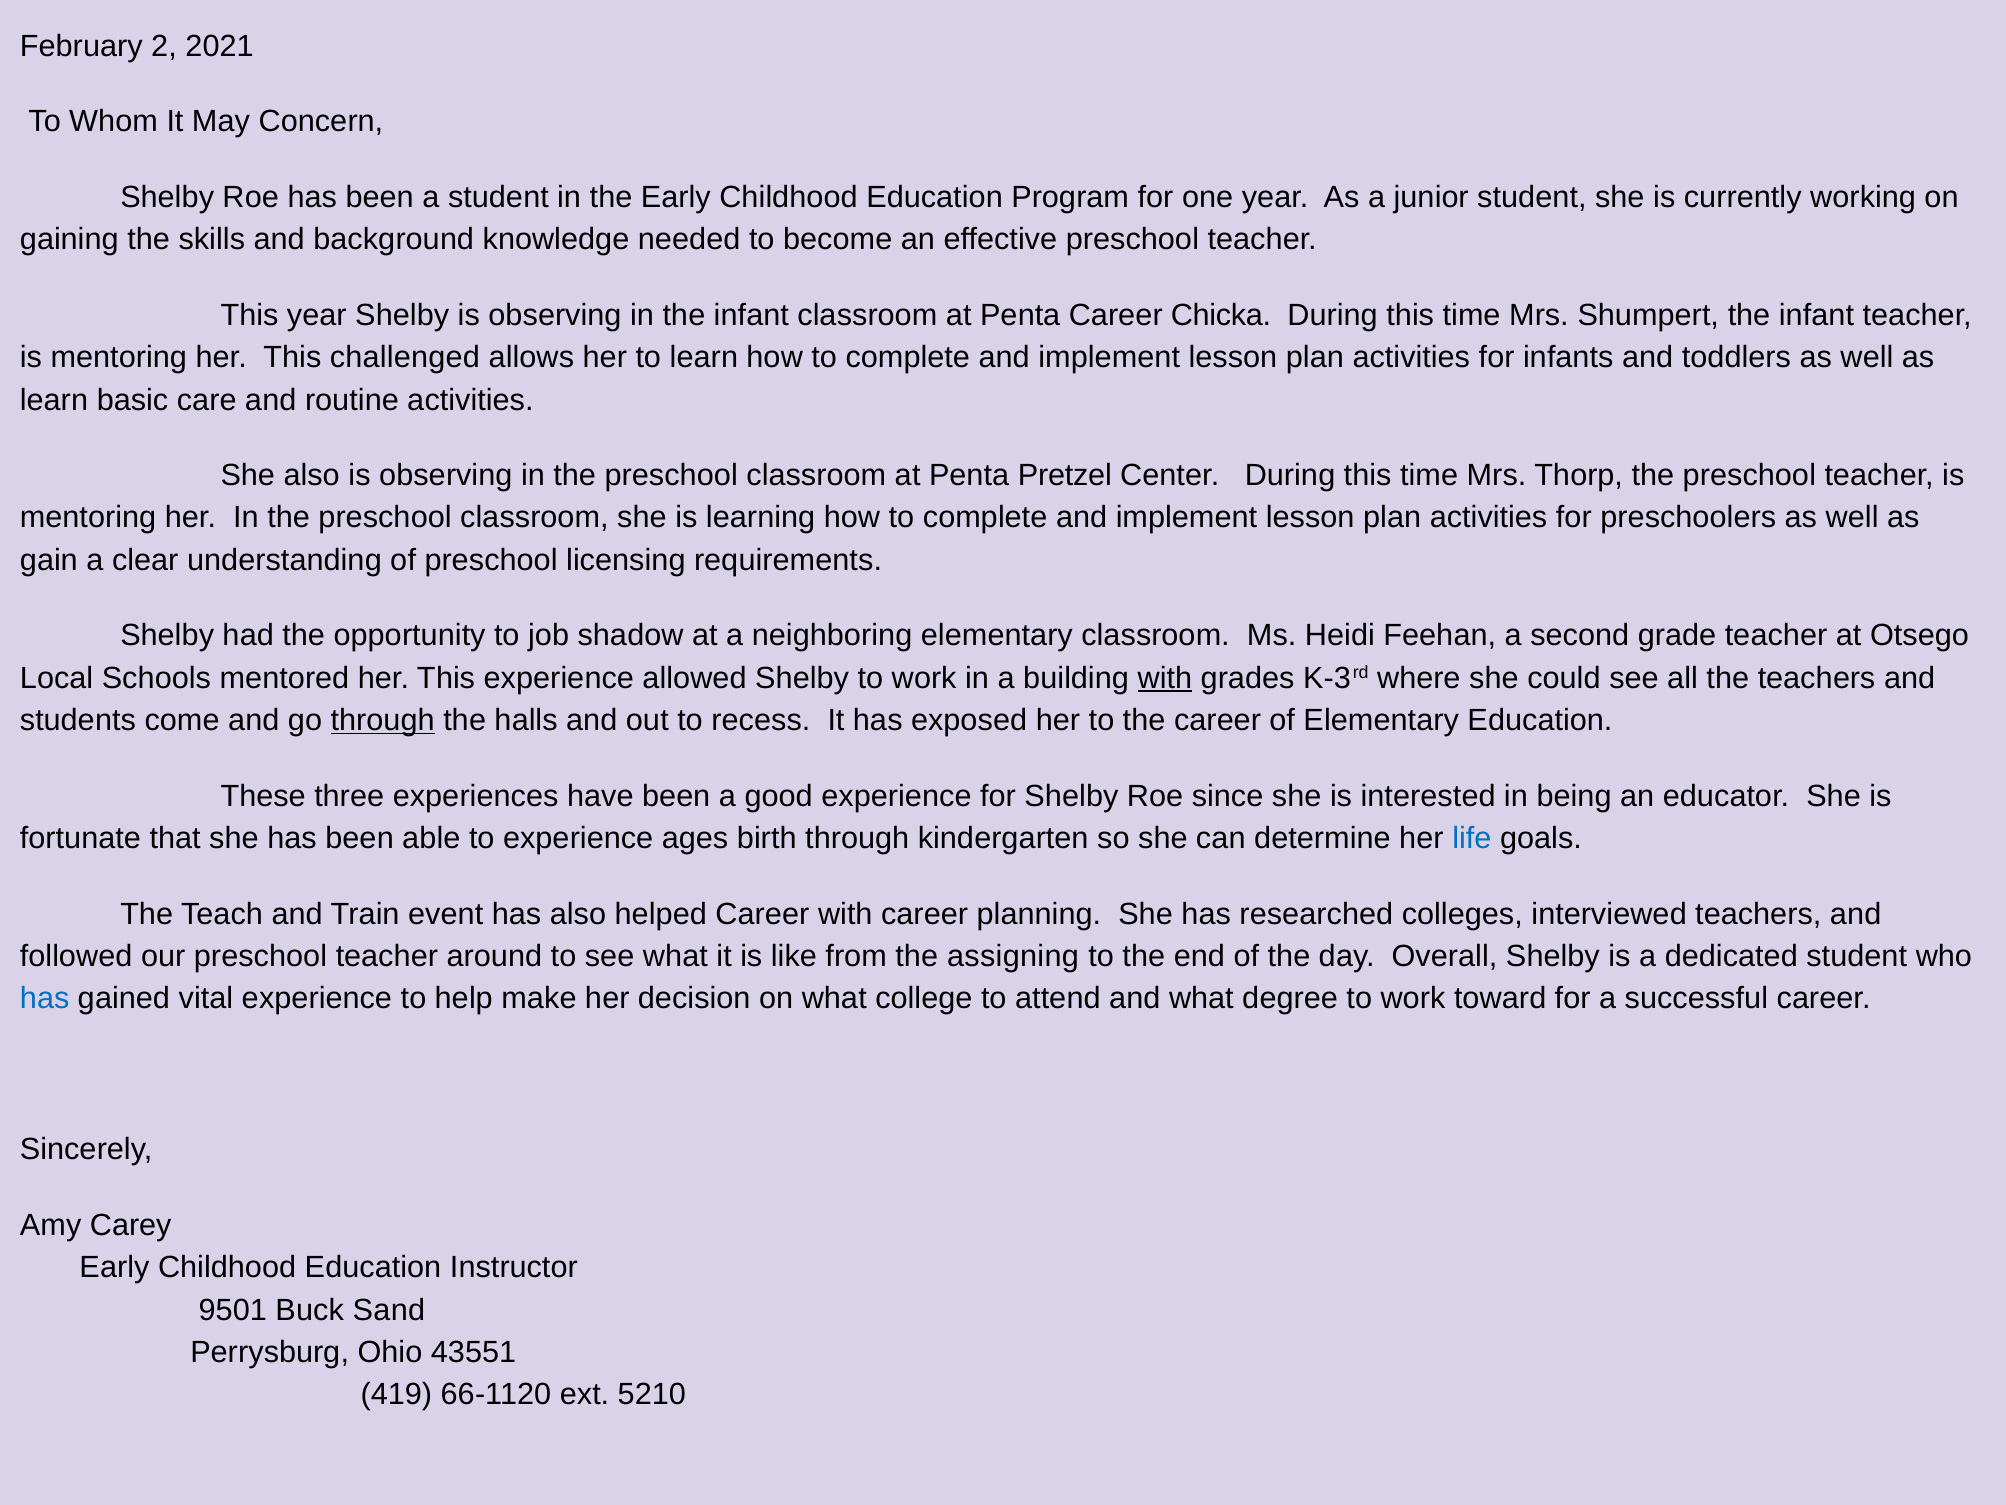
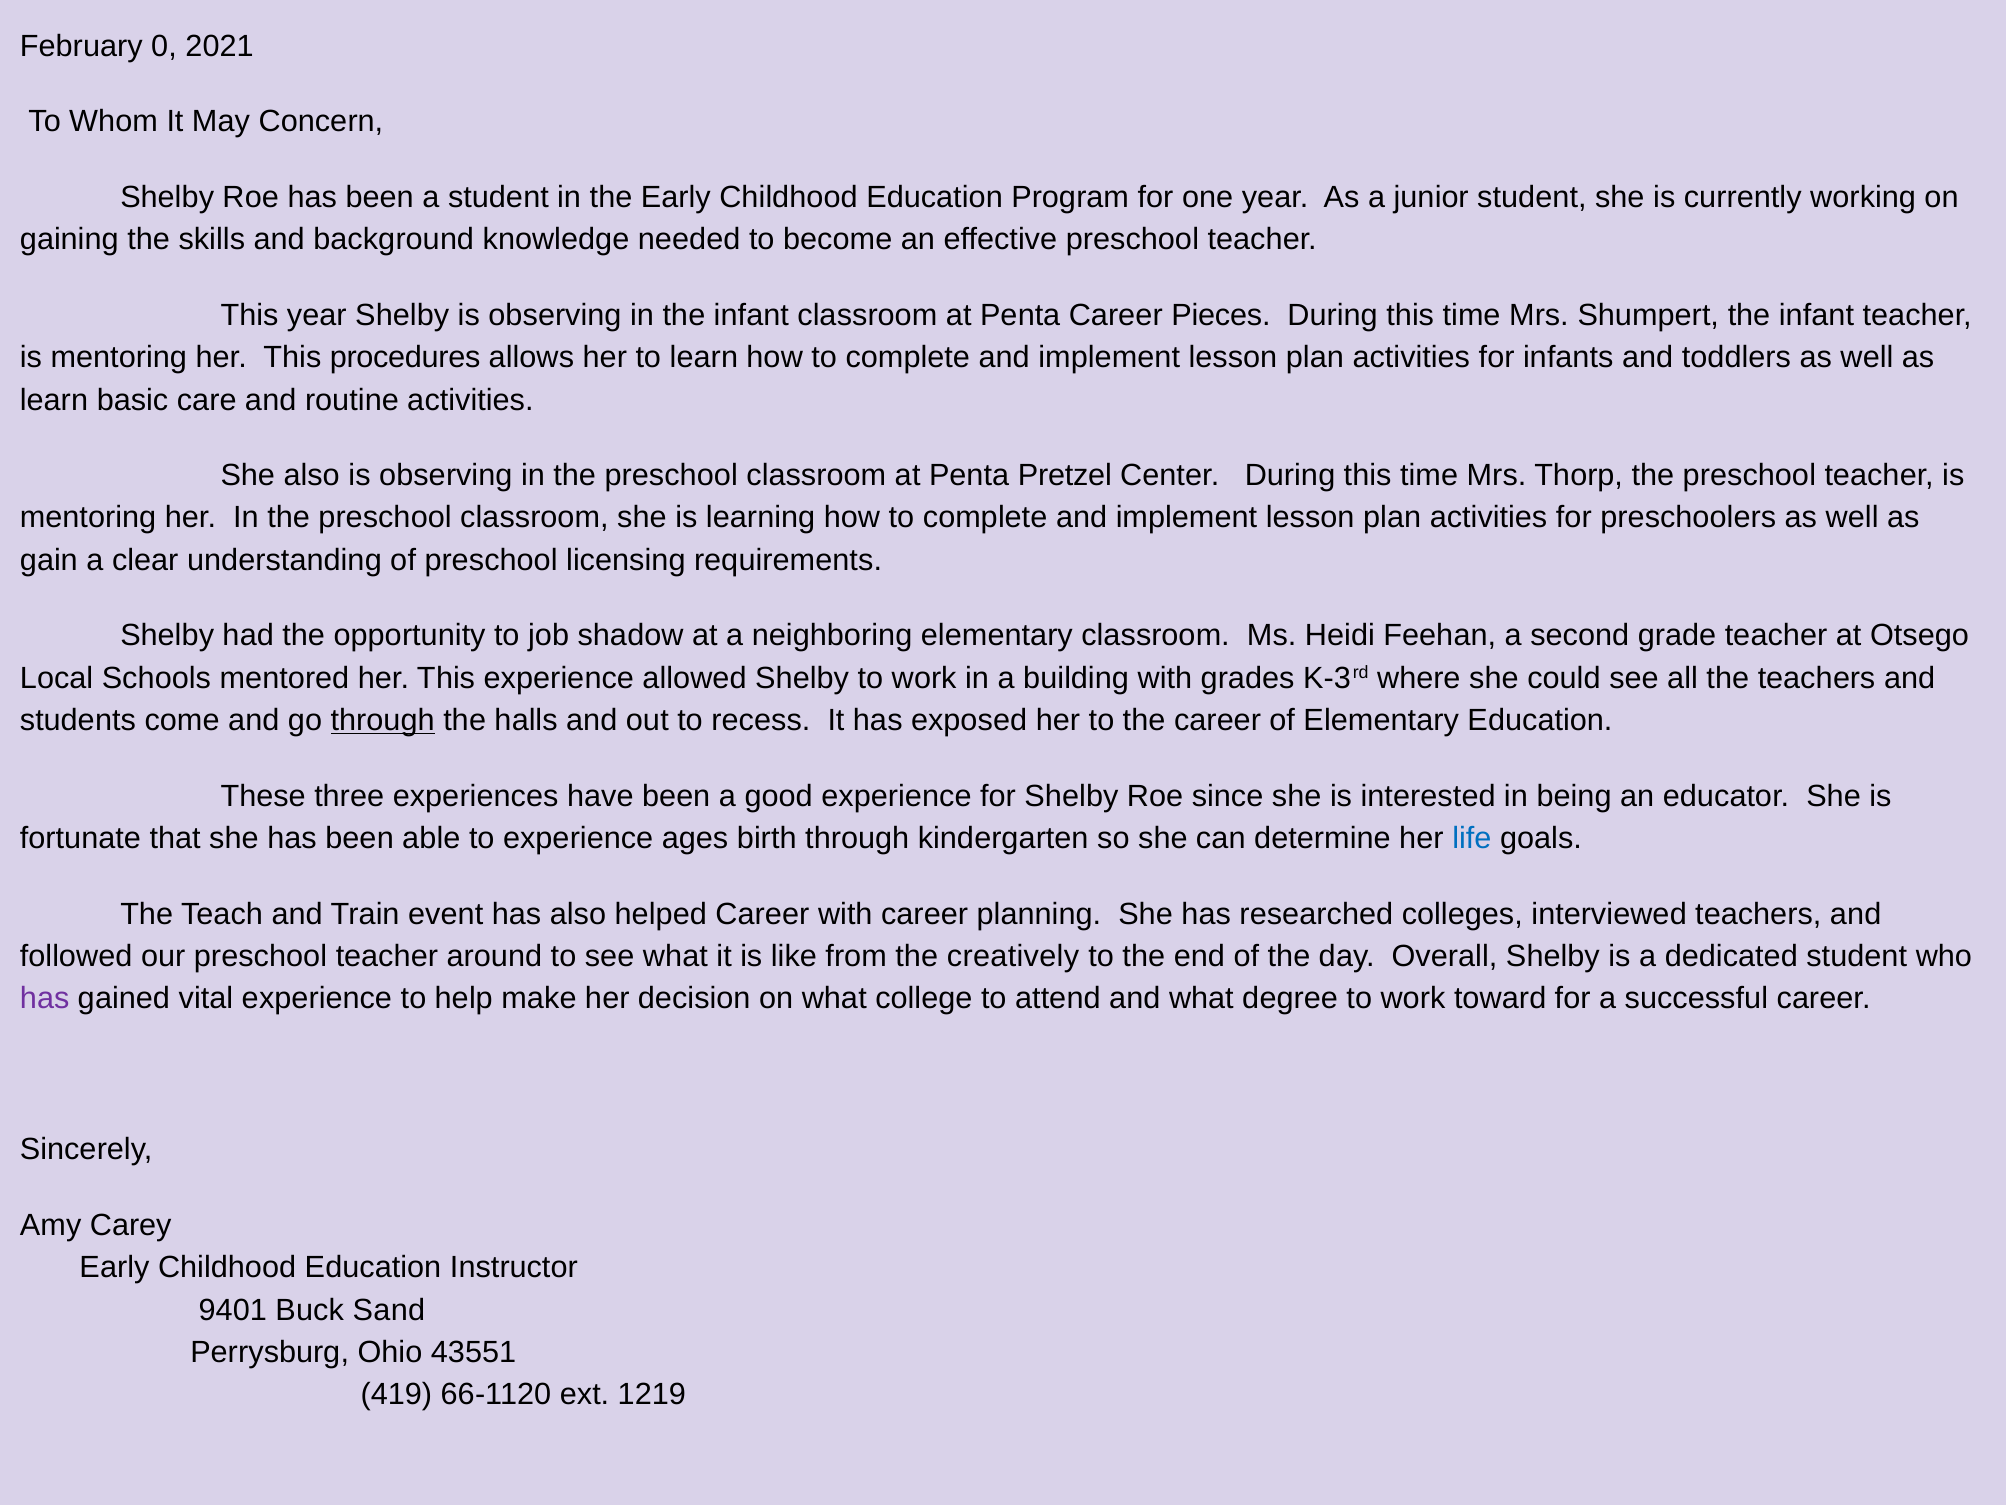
2: 2 -> 0
Chicka: Chicka -> Pieces
challenged: challenged -> procedures
with at (1165, 678) underline: present -> none
assigning: assigning -> creatively
has at (45, 998) colour: blue -> purple
9501: 9501 -> 9401
5210: 5210 -> 1219
